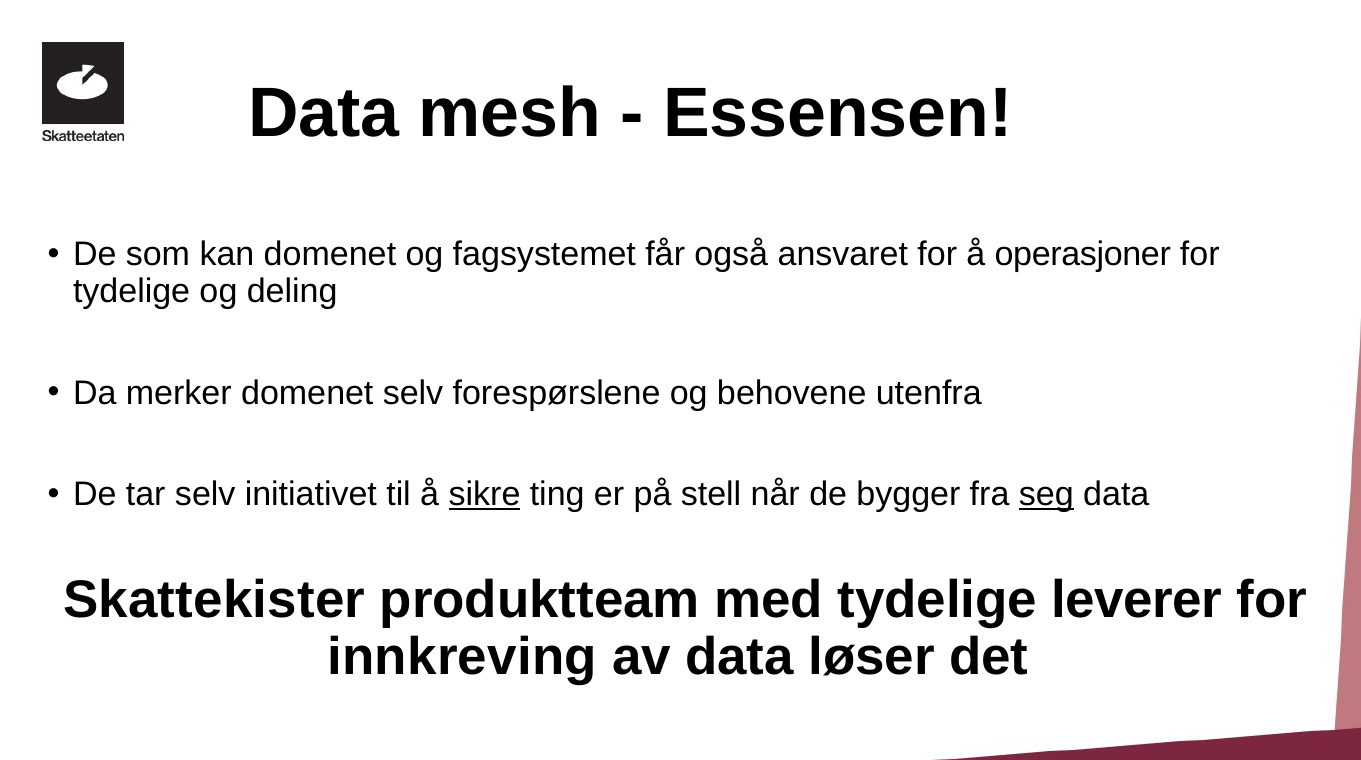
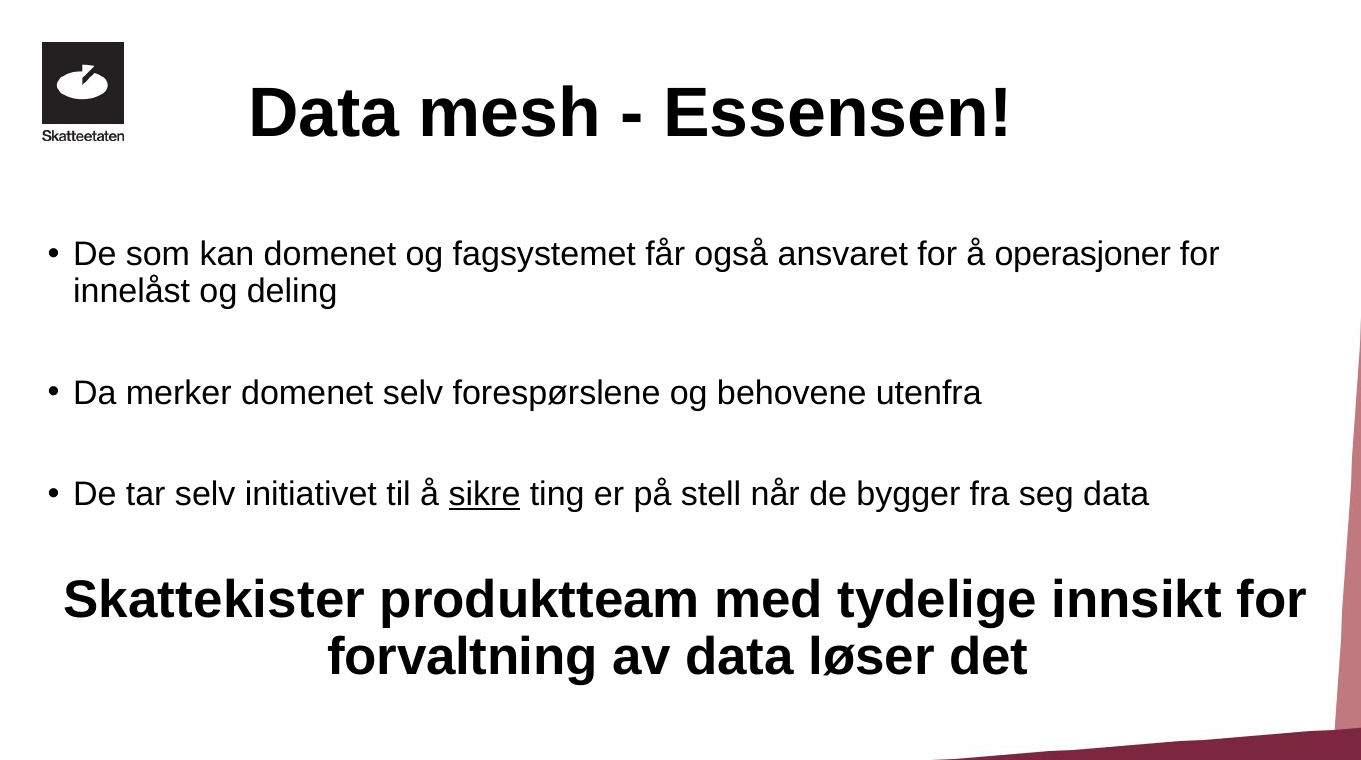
tydelige at (132, 291): tydelige -> innelåst
seg underline: present -> none
leverer: leverer -> innsikt
innkreving: innkreving -> forvaltning
